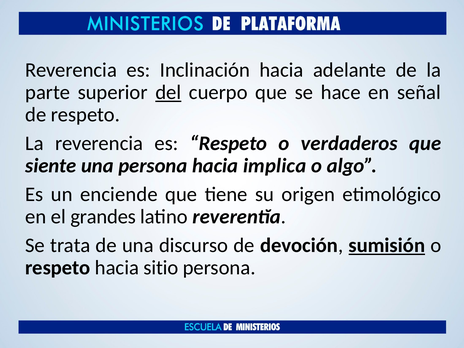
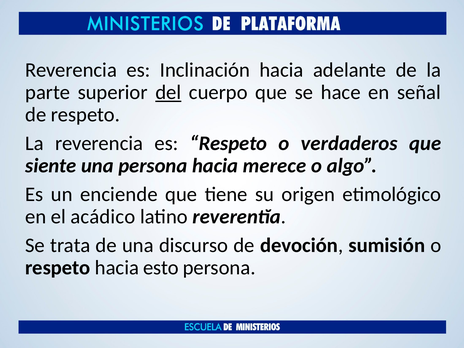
implica: implica -> merece
grandes: grandes -> acádico
sumisión underline: present -> none
sitio: sitio -> esto
